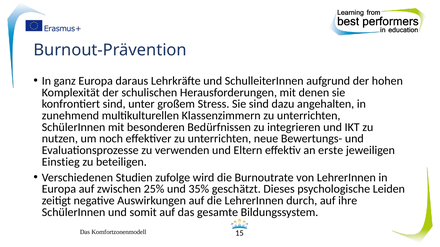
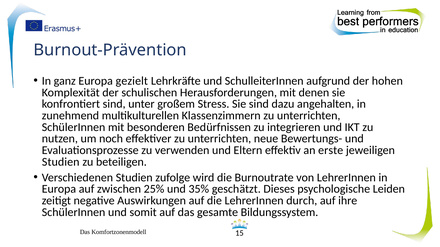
daraus: daraus -> gezielt
Einstieg at (61, 162): Einstieg -> Studien
